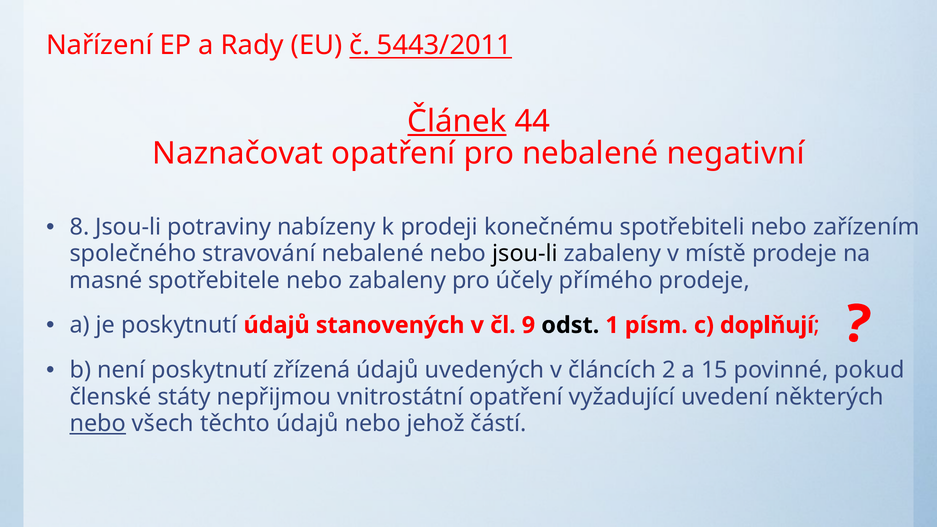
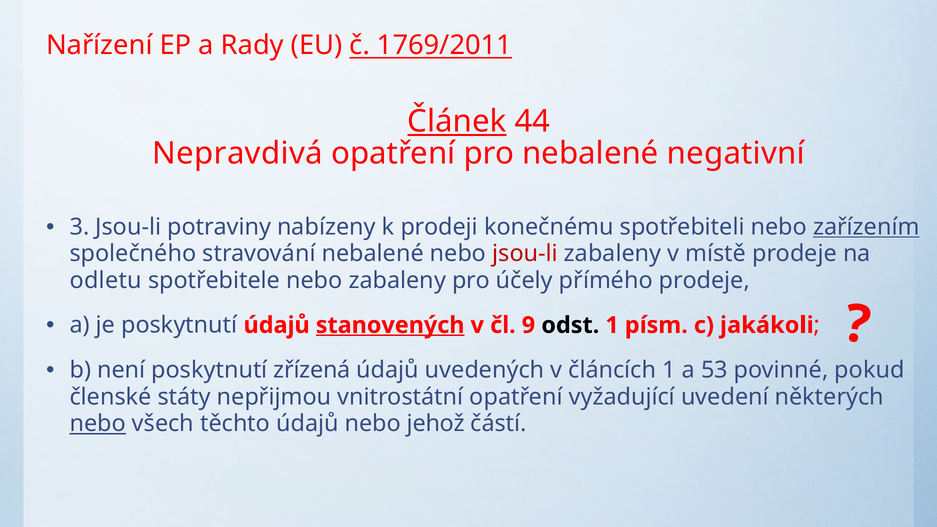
5443/2011: 5443/2011 -> 1769/2011
Naznačovat: Naznačovat -> Nepravdivá
8: 8 -> 3
zařízením underline: none -> present
jsou-li at (525, 254) colour: black -> red
masné: masné -> odletu
stanovených underline: none -> present
doplňují: doplňují -> jakákoli
článcích 2: 2 -> 1
15: 15 -> 53
